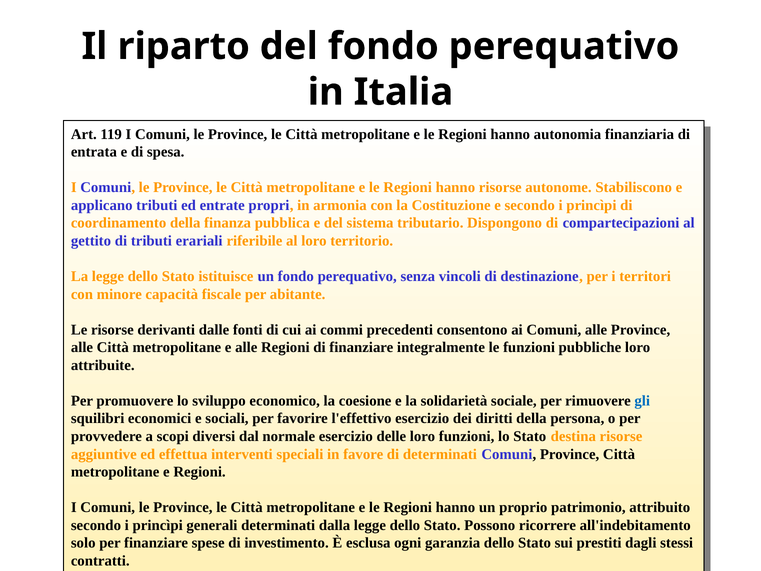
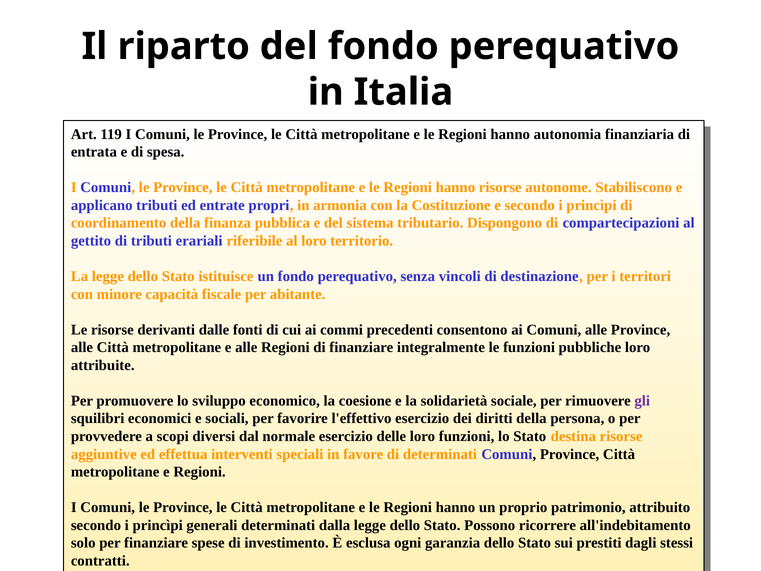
gli at (642, 401) colour: blue -> purple
